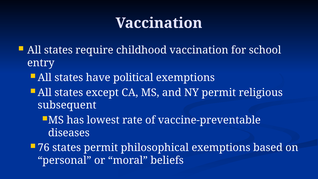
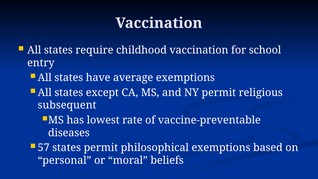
political: political -> average
76: 76 -> 57
